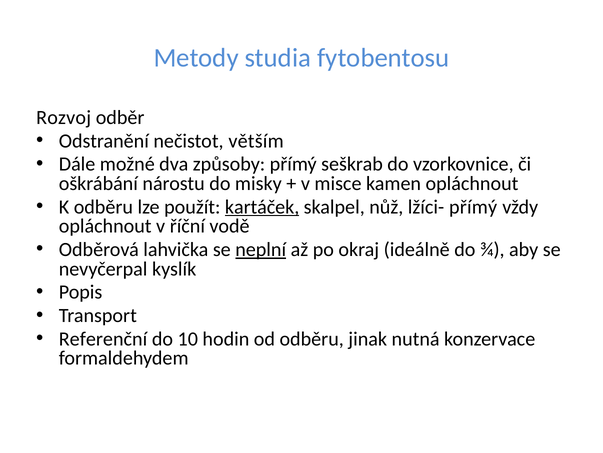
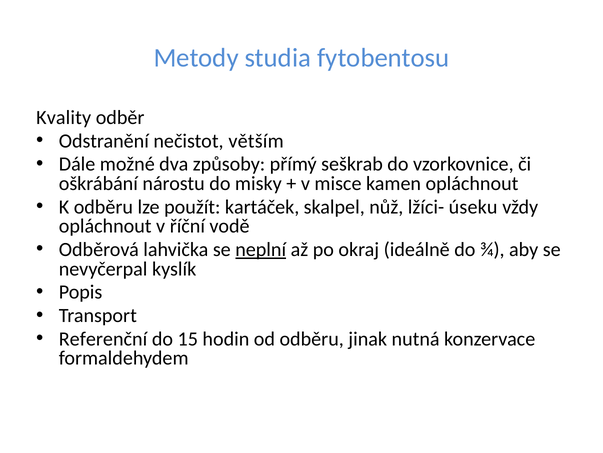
Rozvoj: Rozvoj -> Kvality
kartáček underline: present -> none
lžíci- přímý: přímý -> úseku
10: 10 -> 15
